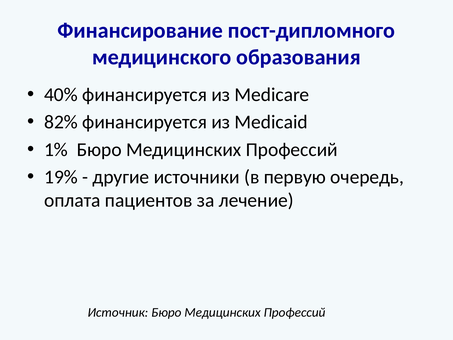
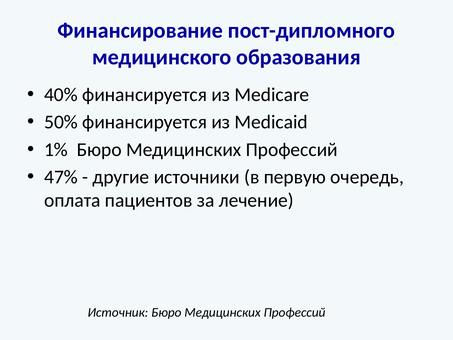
82%: 82% -> 50%
19%: 19% -> 47%
